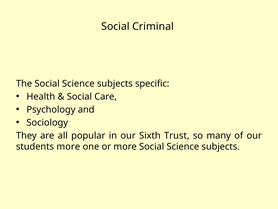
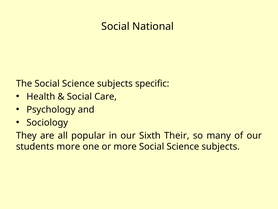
Criminal: Criminal -> National
Trust: Trust -> Their
